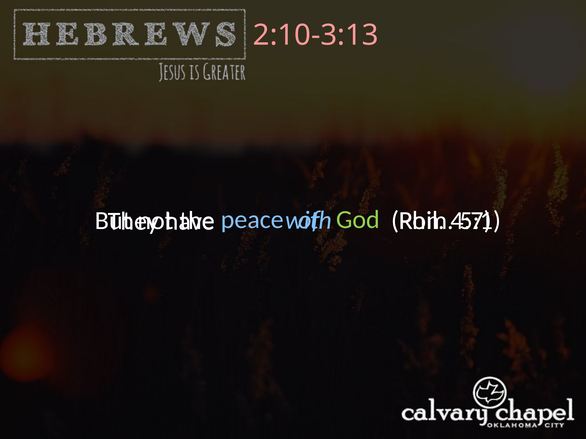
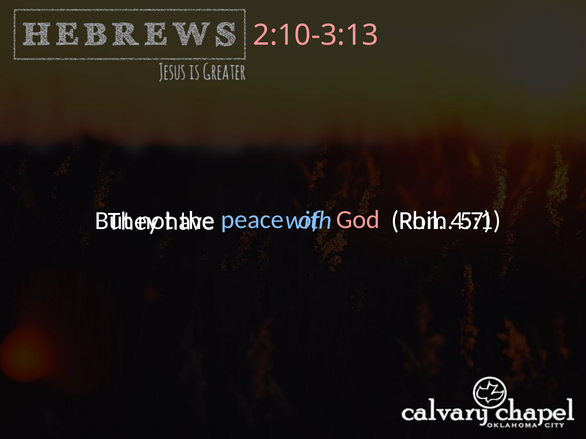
God colour: light green -> pink
